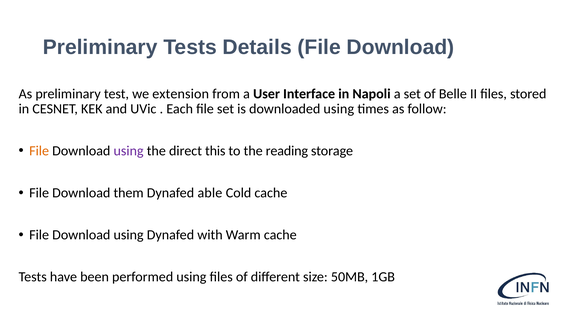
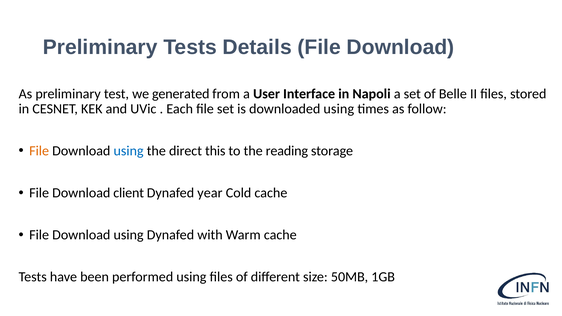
extension: extension -> generated
using at (129, 151) colour: purple -> blue
them: them -> client
able: able -> year
